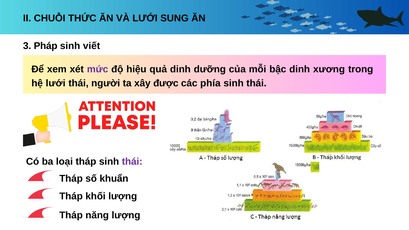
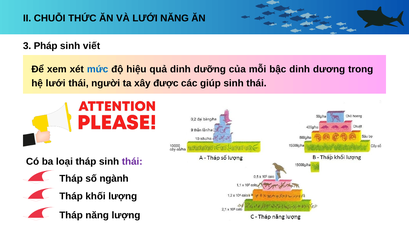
LƯỚI SUNG: SUNG -> NĂNG
mức colour: purple -> blue
xương: xương -> dương
phía: phía -> giúp
khuẩn: khuẩn -> ngành
